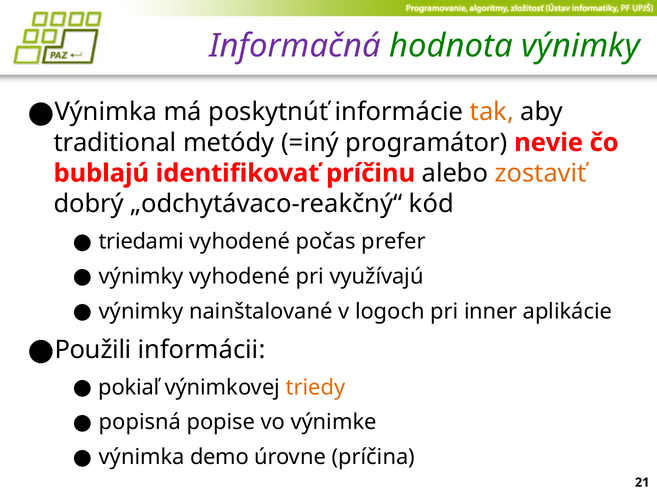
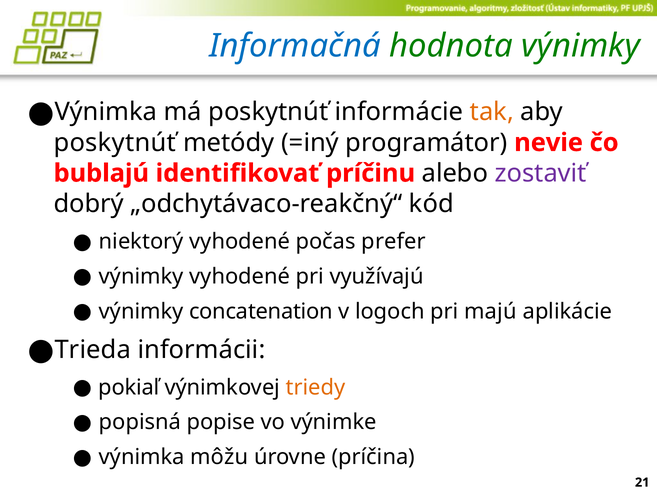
Informačná colour: purple -> blue
traditional at (115, 143): traditional -> poskytnúť
zostaviť colour: orange -> purple
triedami: triedami -> niektorý
nainštalované: nainštalované -> concatenation
inner: inner -> majú
Použili: Použili -> Trieda
demo: demo -> môžu
